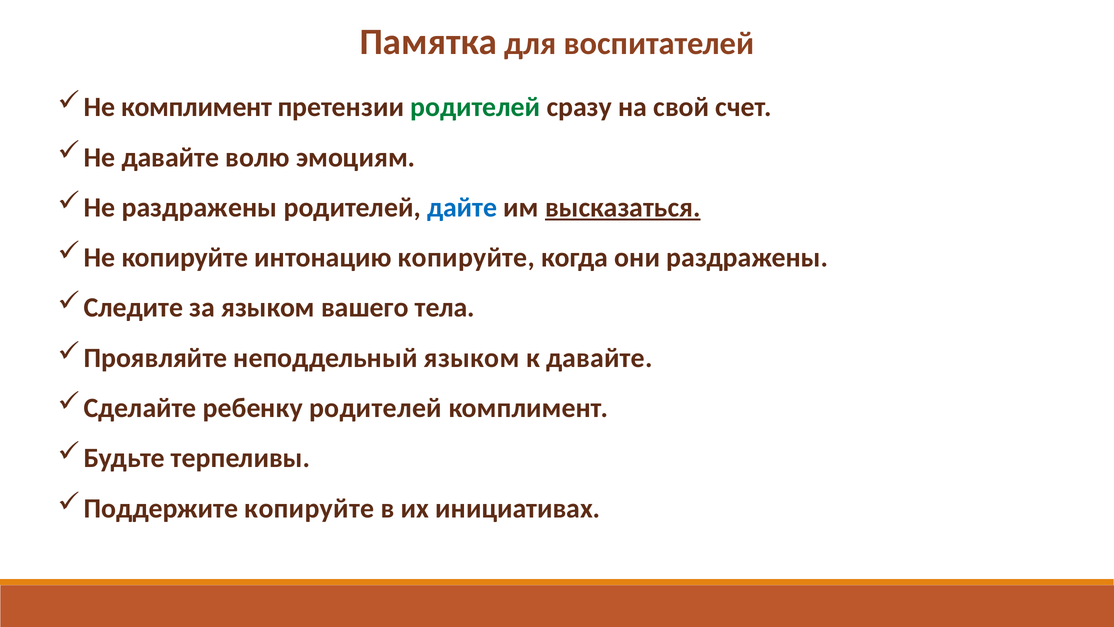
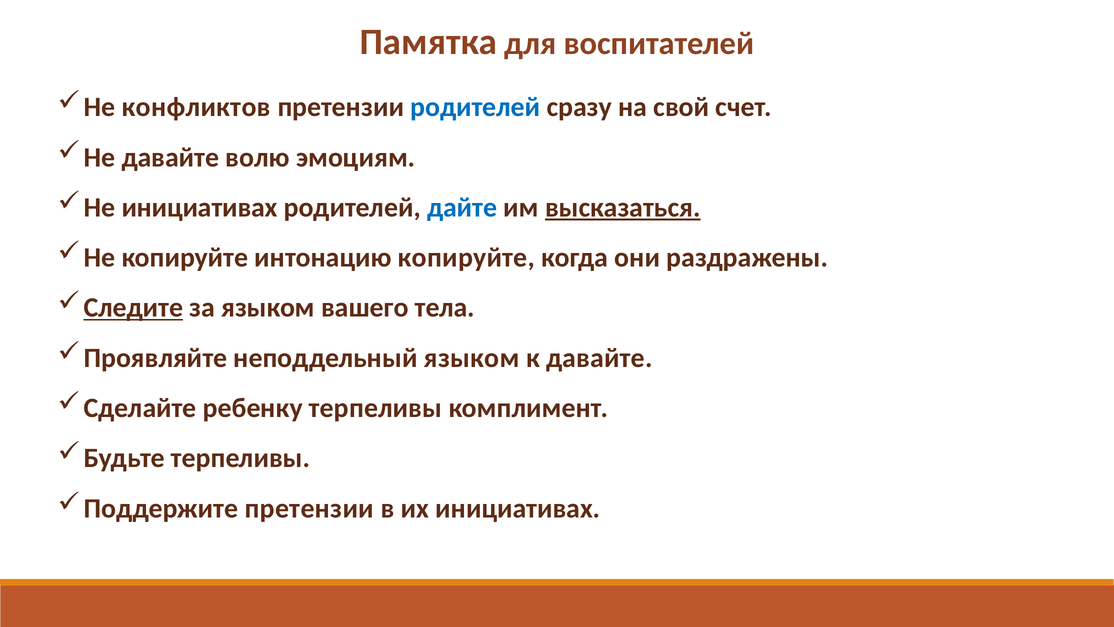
Не комплимент: комплимент -> конфликтов
родителей at (475, 107) colour: green -> blue
Не раздражены: раздражены -> инициативах
Следите underline: none -> present
ребенку родителей: родителей -> терпеливы
Поддержите копируйте: копируйте -> претензии
